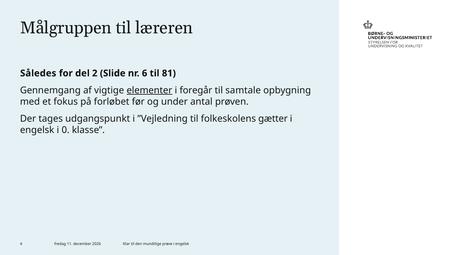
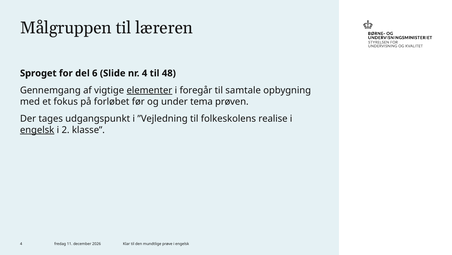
Således: Således -> Sproget
2: 2 -> 6
nr 6: 6 -> 4
81: 81 -> 48
antal: antal -> tema
gætter: gætter -> realise
engelsk at (37, 130) underline: none -> present
0: 0 -> 2
